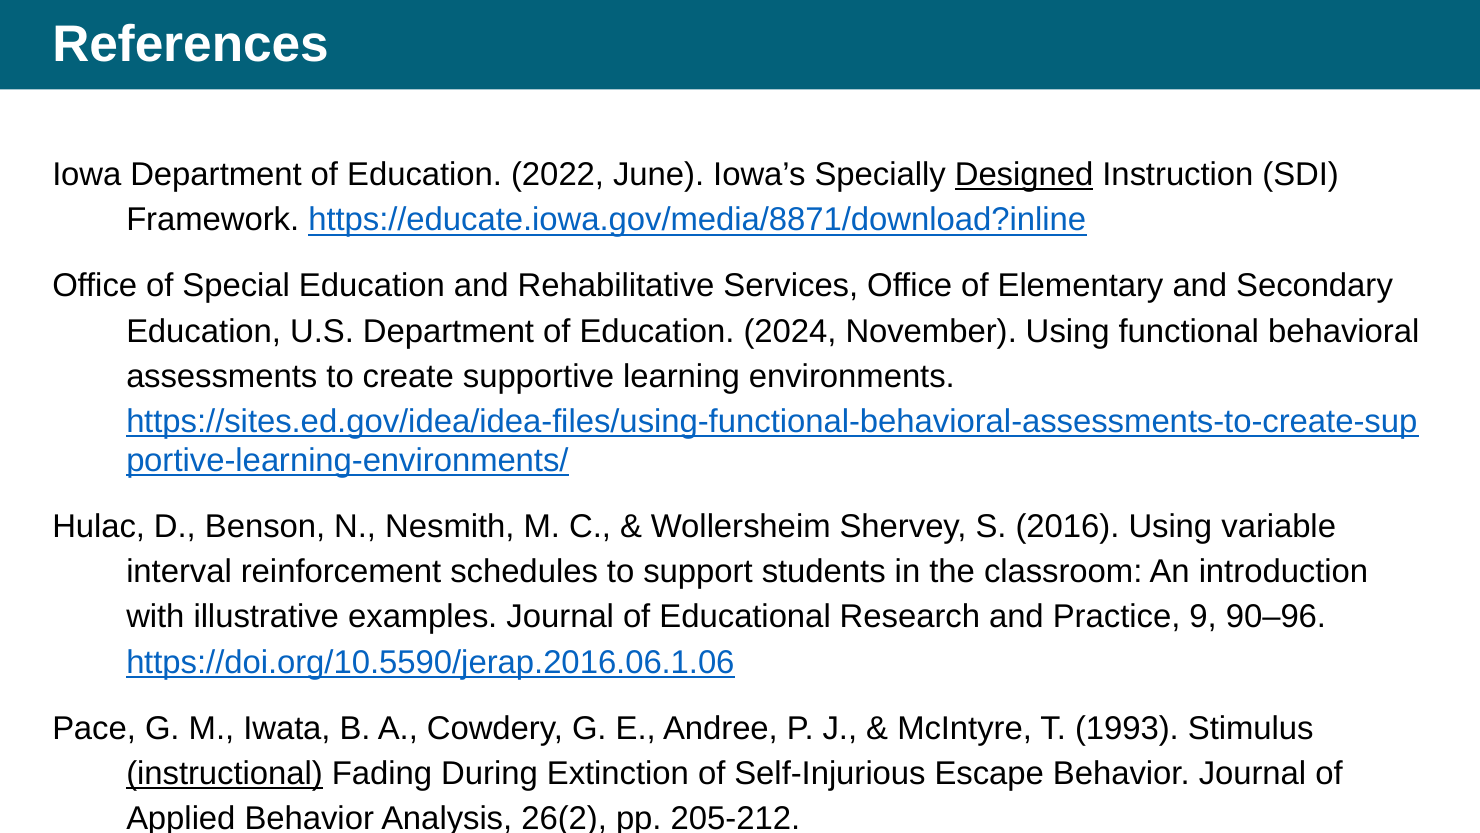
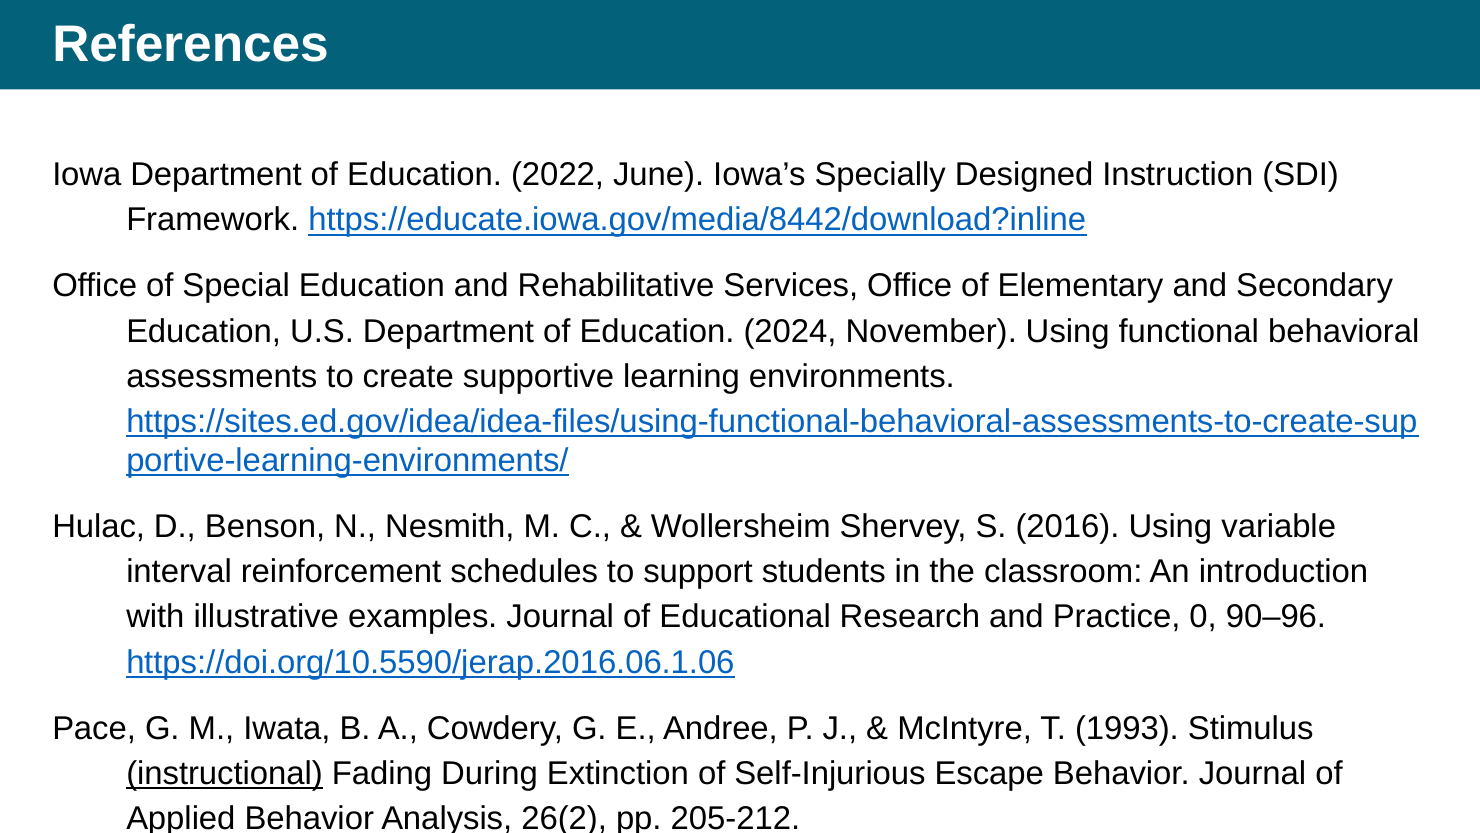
Designed underline: present -> none
https://educate.iowa.gov/media/8871/download?inline: https://educate.iowa.gov/media/8871/download?inline -> https://educate.iowa.gov/media/8442/download?inline
9: 9 -> 0
